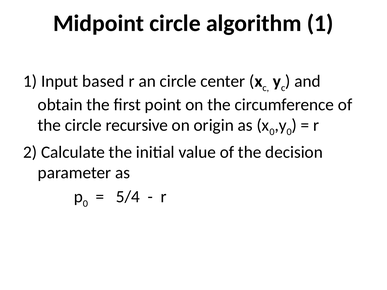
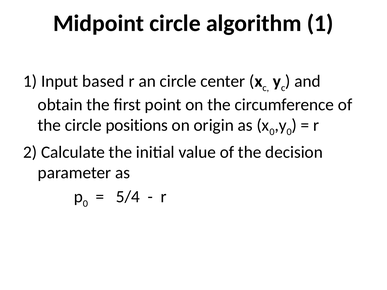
recursive: recursive -> positions
